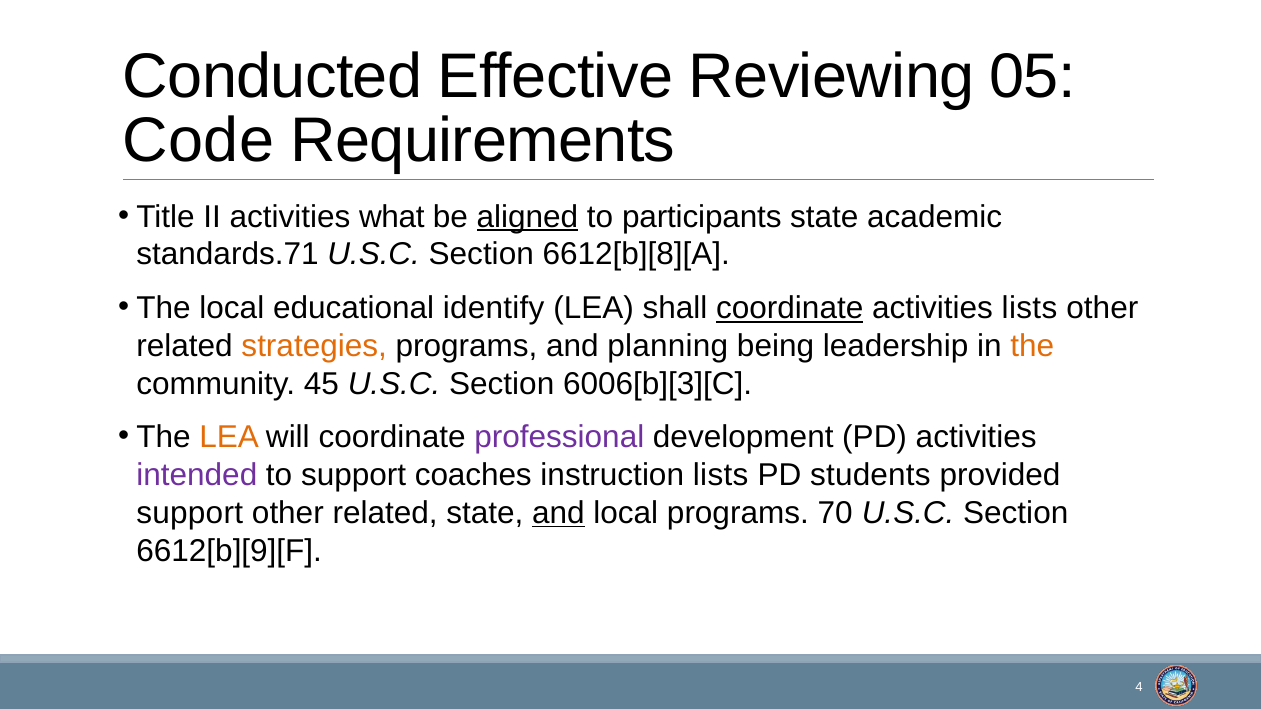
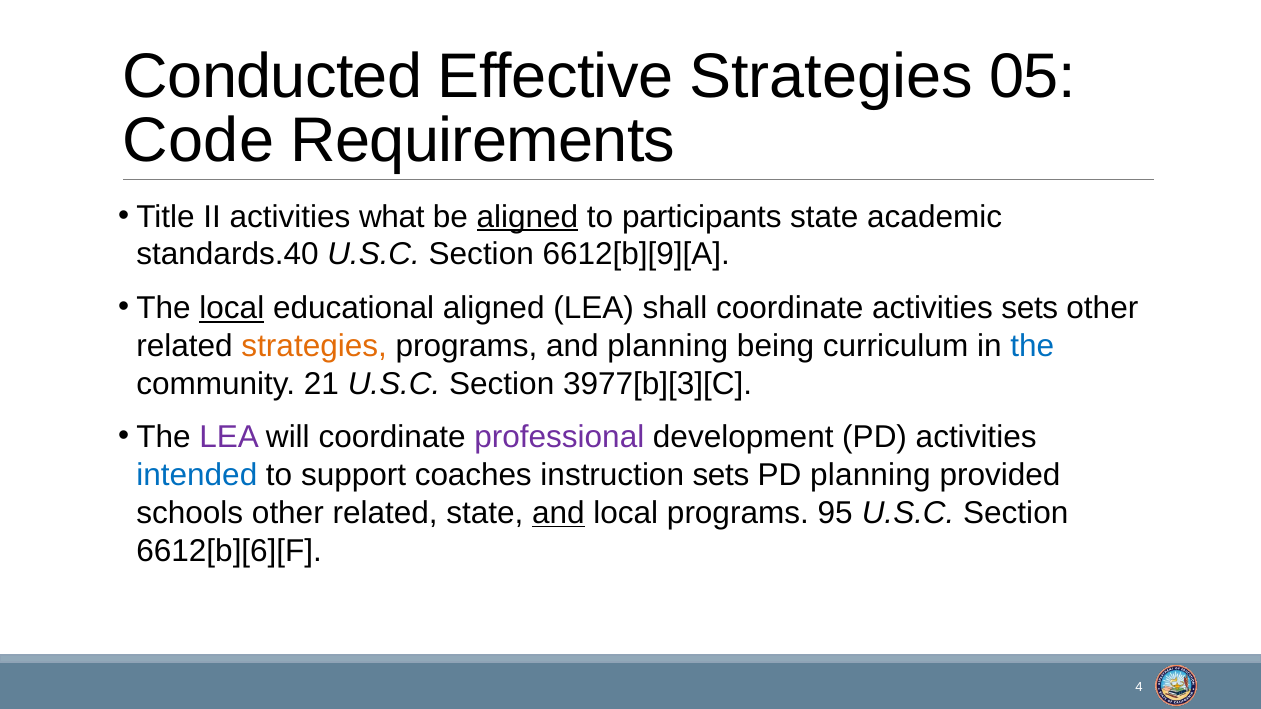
Effective Reviewing: Reviewing -> Strategies
standards.71: standards.71 -> standards.40
6612[b][8][A: 6612[b][8][A -> 6612[b][9][A
local at (232, 308) underline: none -> present
educational identify: identify -> aligned
coordinate at (790, 308) underline: present -> none
activities lists: lists -> sets
leadership: leadership -> curriculum
the at (1032, 346) colour: orange -> blue
45: 45 -> 21
6006[b][3][C: 6006[b][3][C -> 3977[b][3][C
LEA at (229, 437) colour: orange -> purple
intended colour: purple -> blue
instruction lists: lists -> sets
PD students: students -> planning
support at (190, 513): support -> schools
70: 70 -> 95
6612[b][9][F: 6612[b][9][F -> 6612[b][6][F
